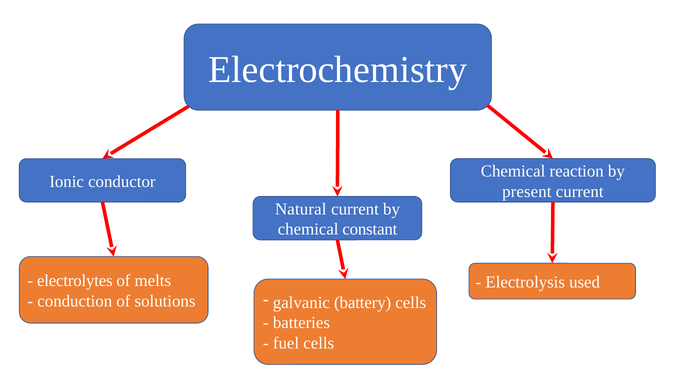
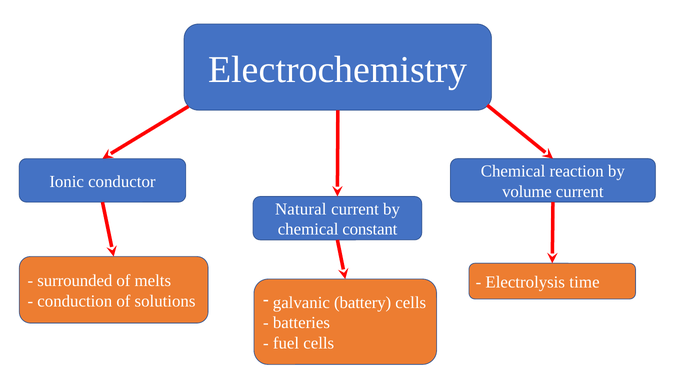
present: present -> volume
electrolytes: electrolytes -> surrounded
used: used -> time
